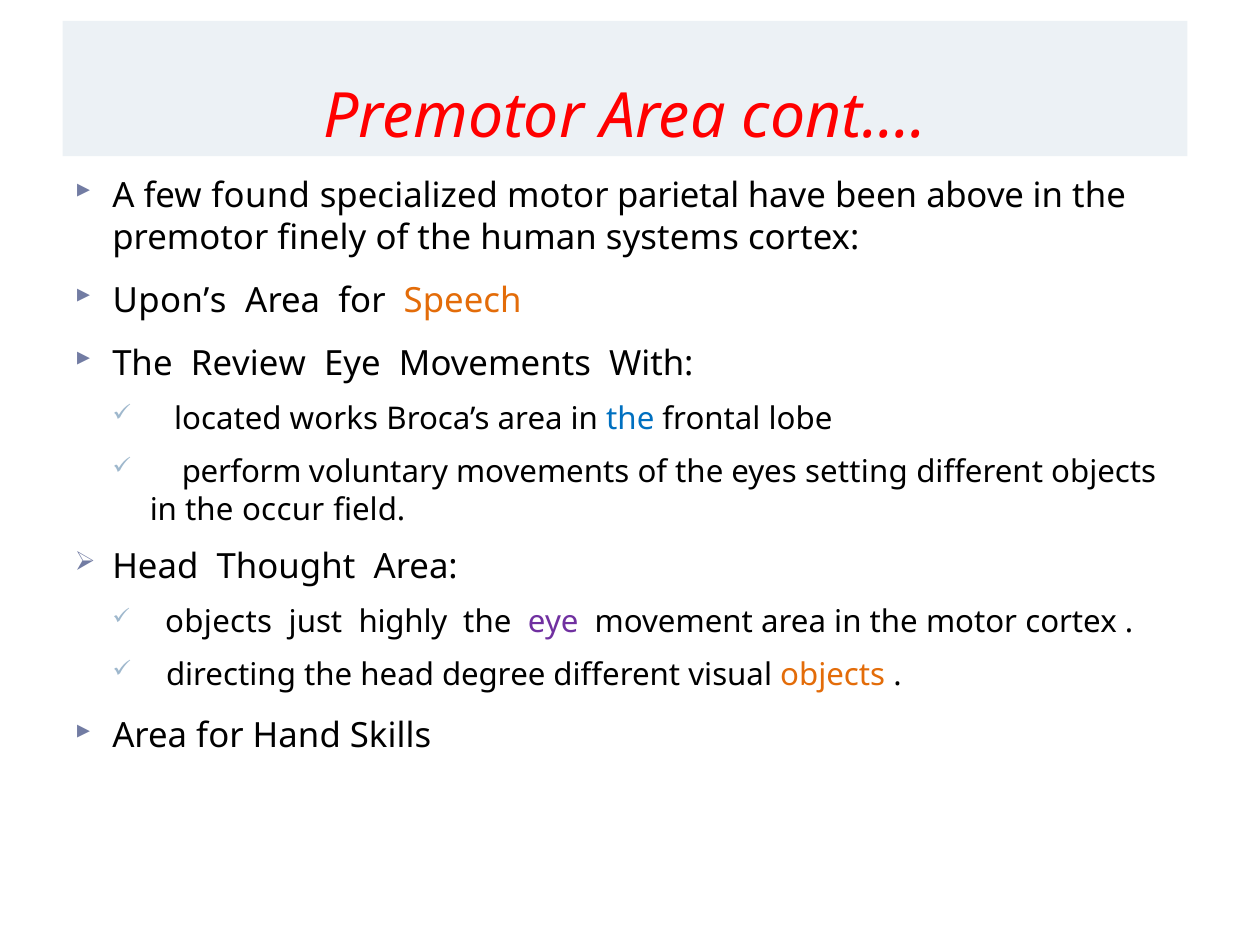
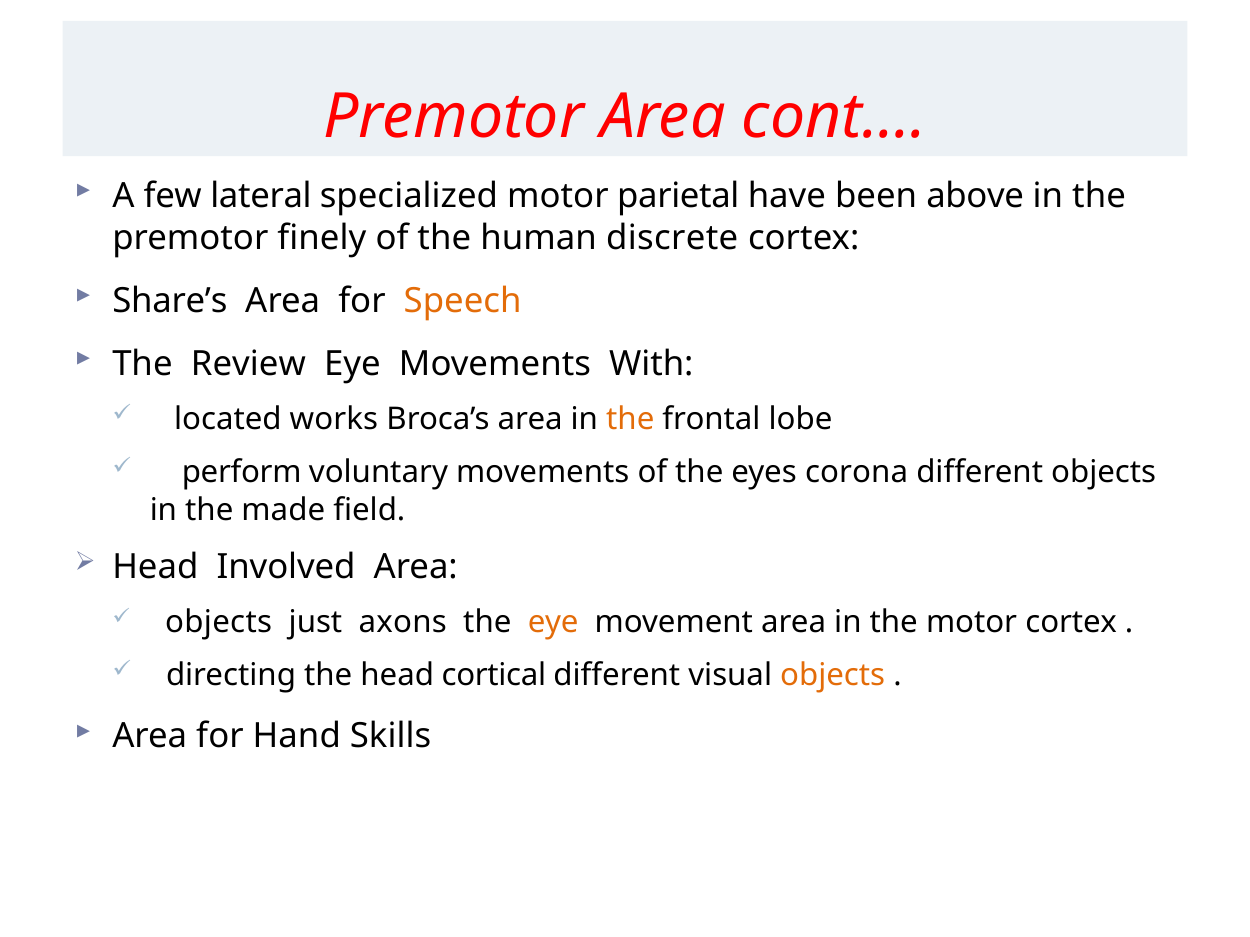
found: found -> lateral
systems: systems -> discrete
Upon’s: Upon’s -> Share’s
the at (630, 419) colour: blue -> orange
setting: setting -> corona
occur: occur -> made
Thought: Thought -> Involved
highly: highly -> axons
eye at (553, 622) colour: purple -> orange
degree: degree -> cortical
